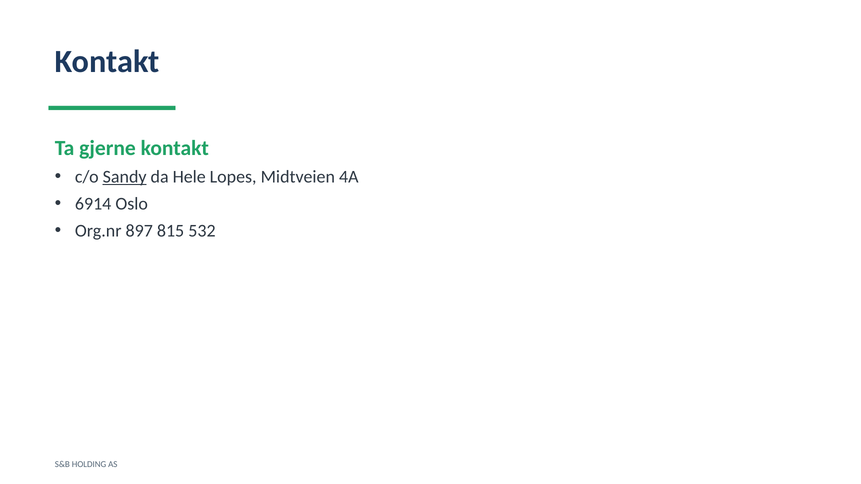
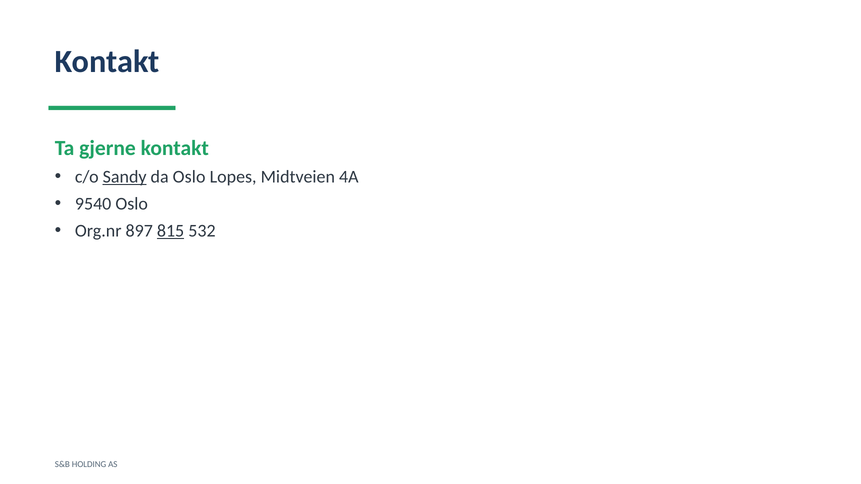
da Hele: Hele -> Oslo
6914: 6914 -> 9540
815 underline: none -> present
